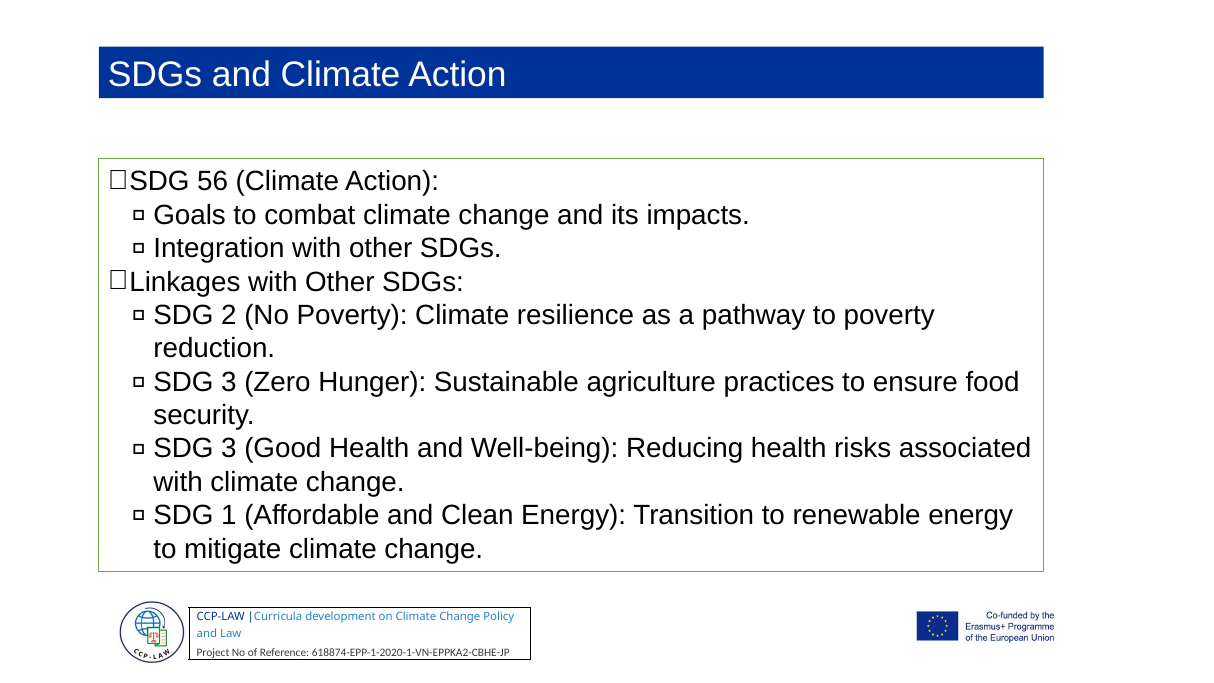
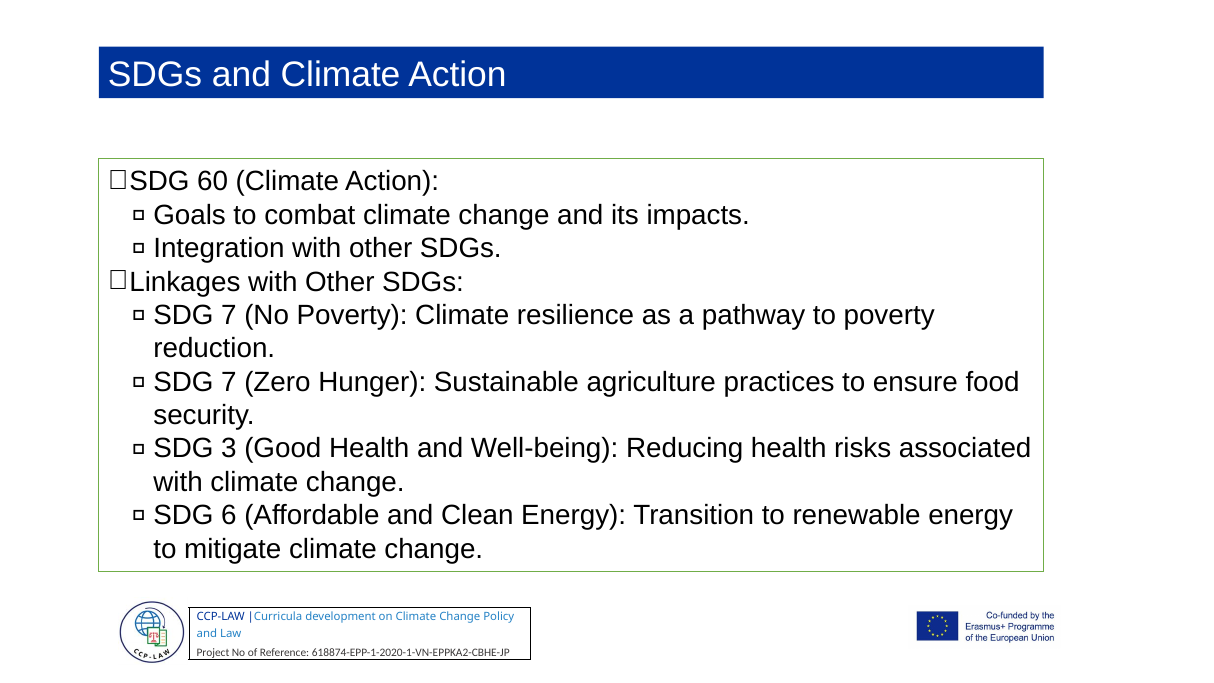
56: 56 -> 60
2 at (229, 315): 2 -> 7
3 at (229, 382): 3 -> 7
1: 1 -> 6
